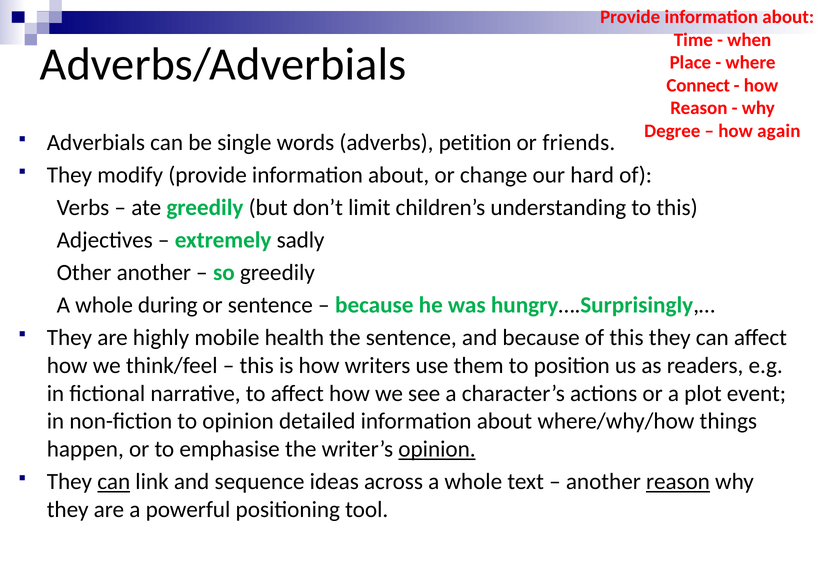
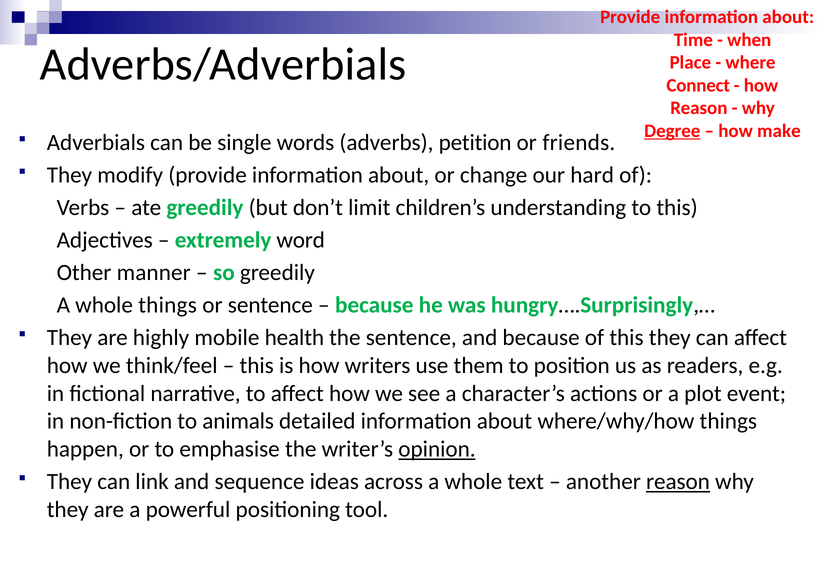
Degree underline: none -> present
again: again -> make
sadly: sadly -> word
Other another: another -> manner
whole during: during -> things
to opinion: opinion -> animals
can at (114, 481) underline: present -> none
